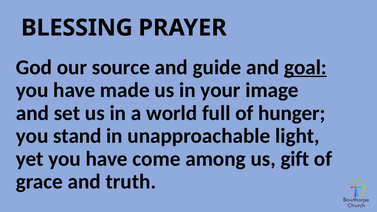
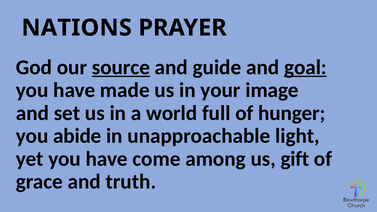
BLESSING: BLESSING -> NATIONS
source underline: none -> present
stand: stand -> abide
